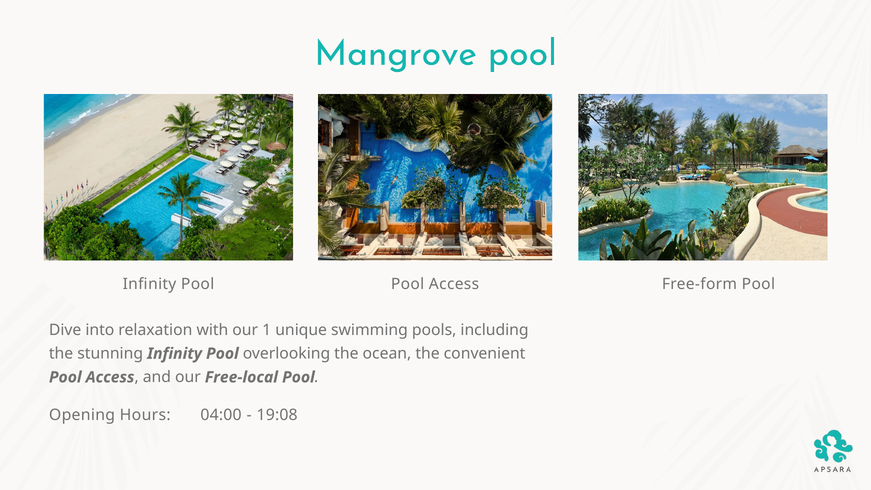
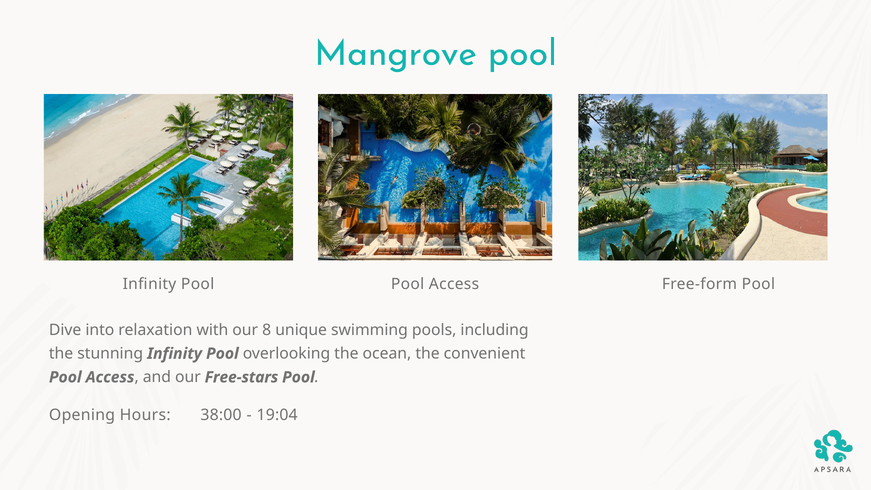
1: 1 -> 8
Free-local: Free-local -> Free-stars
04:00: 04:00 -> 38:00
19:08: 19:08 -> 19:04
